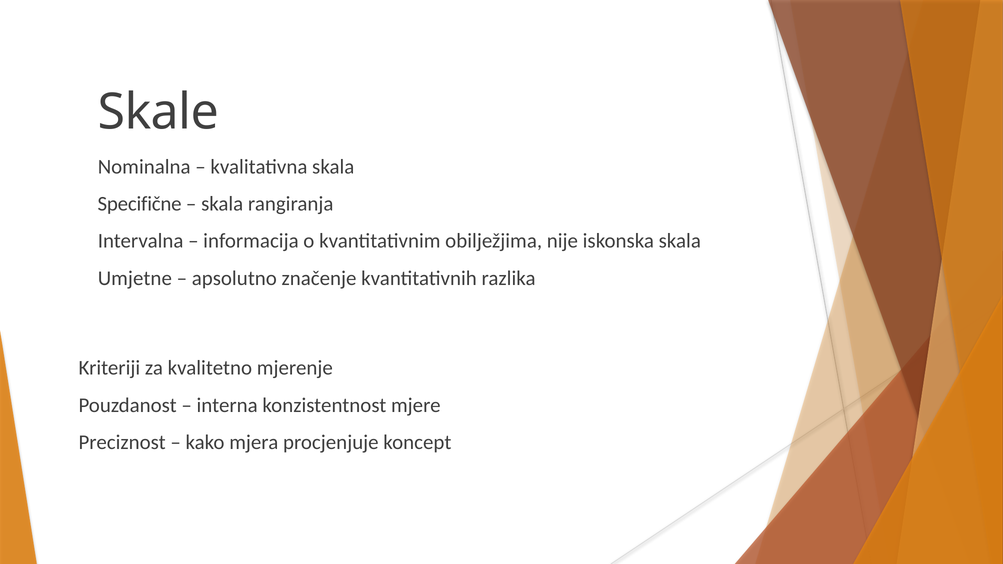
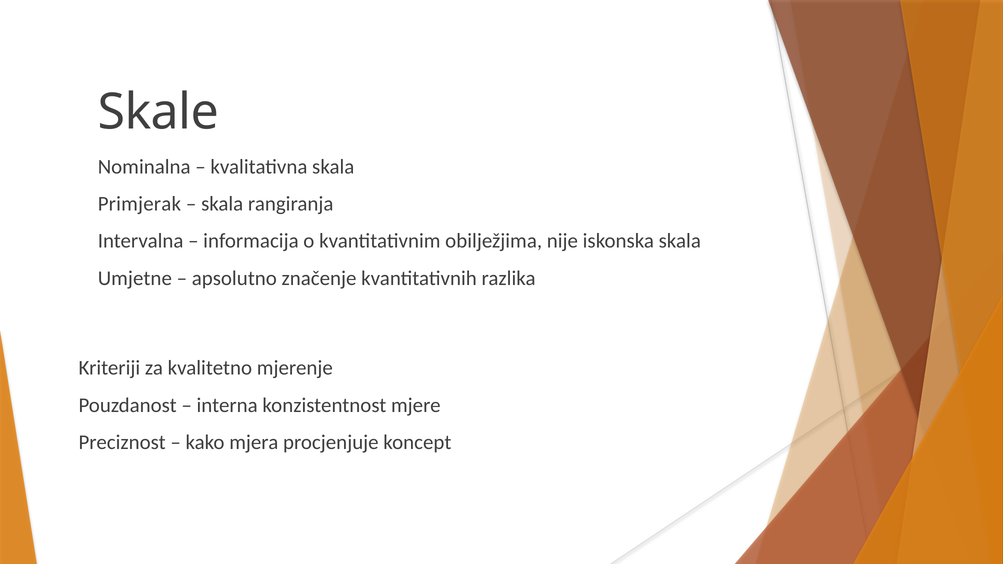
Specifične: Specifične -> Primjerak
